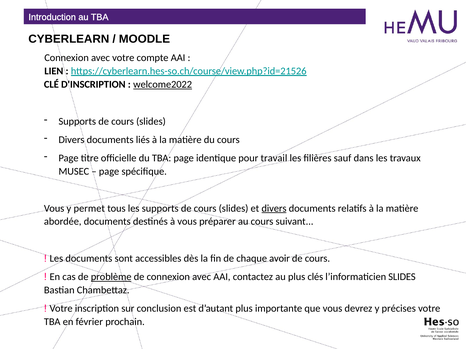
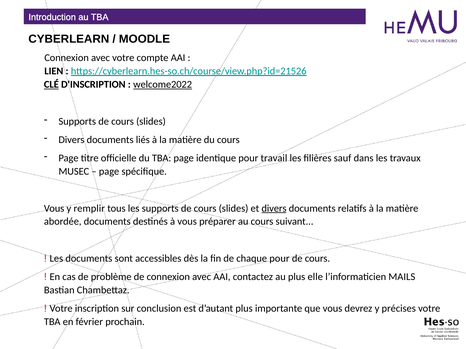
CLÉ underline: none -> present
permet: permet -> remplir
chaque avoir: avoir -> pour
problème underline: present -> none
clés: clés -> elle
l’informaticien SLIDES: SLIDES -> MAILS
